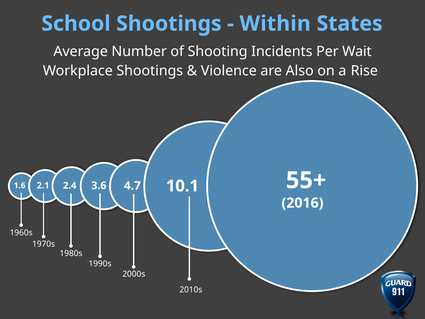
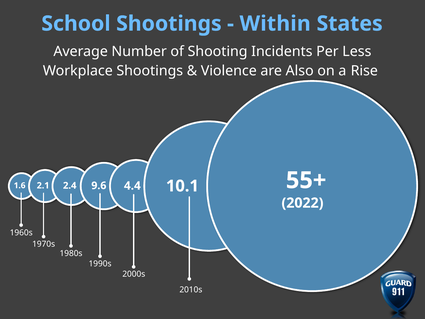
Wait: Wait -> Less
4.7: 4.7 -> 4.4
3.6: 3.6 -> 9.6
2016: 2016 -> 2022
